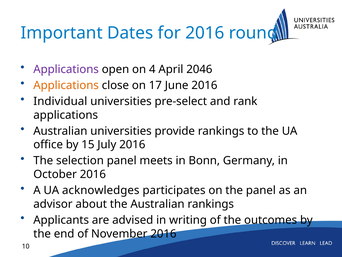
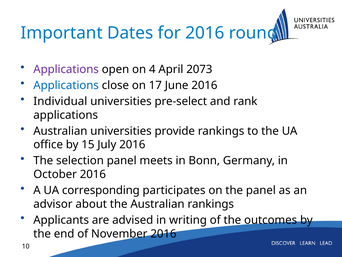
2046: 2046 -> 2073
Applications at (66, 85) colour: orange -> blue
acknowledges: acknowledges -> corresponding
